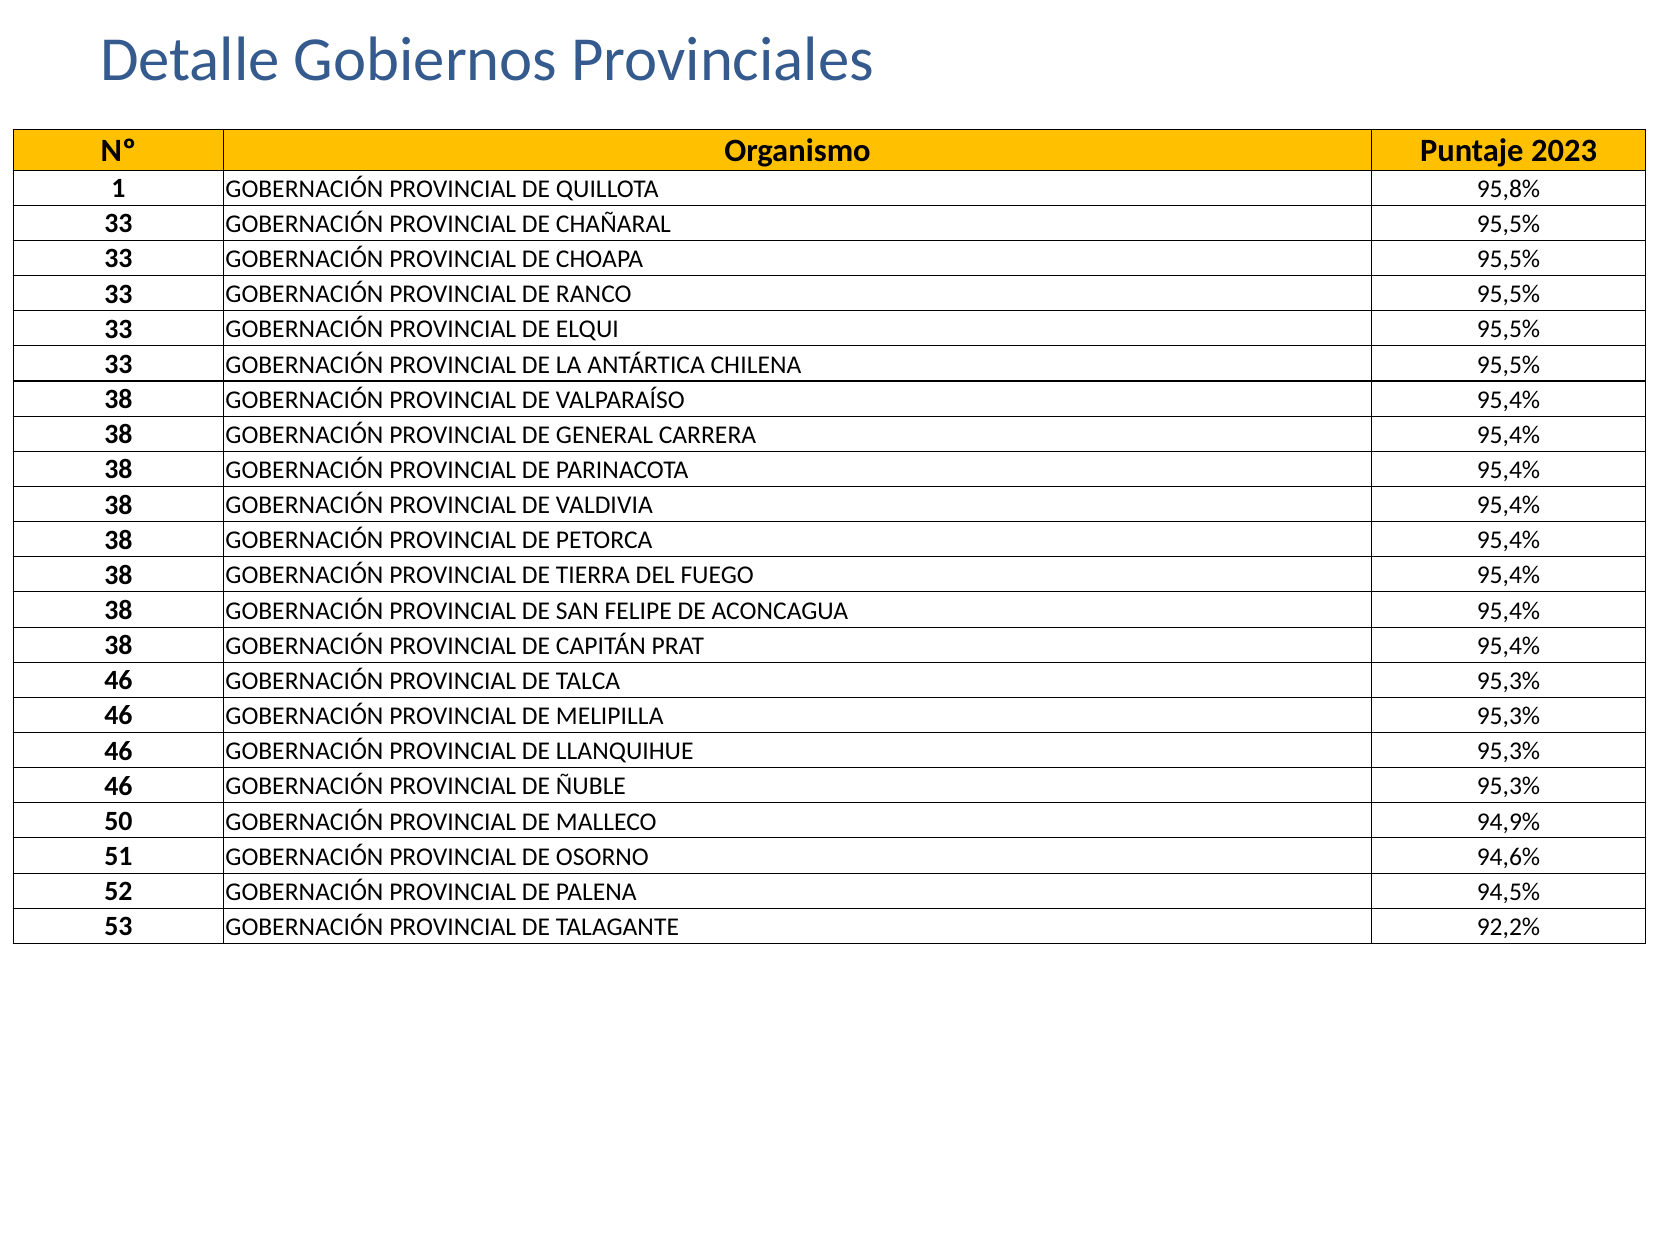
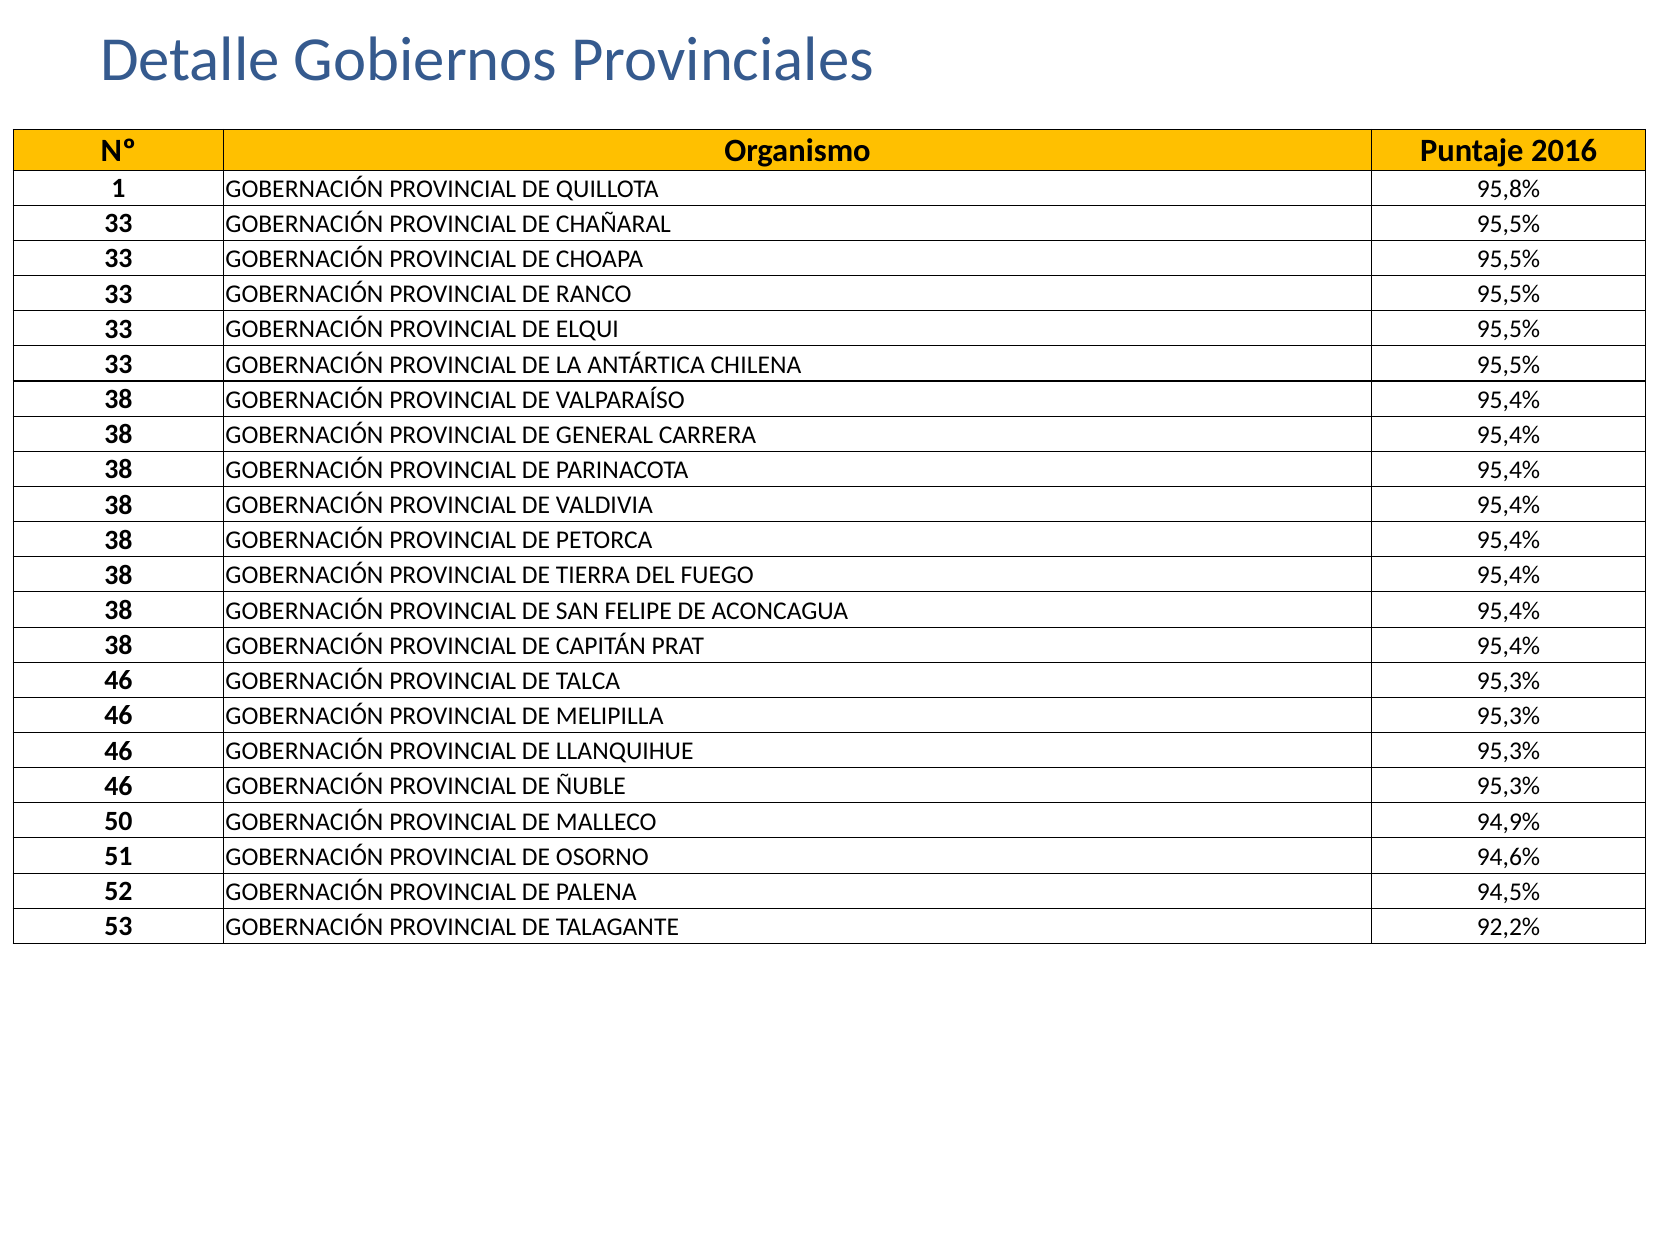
2023: 2023 -> 2016
